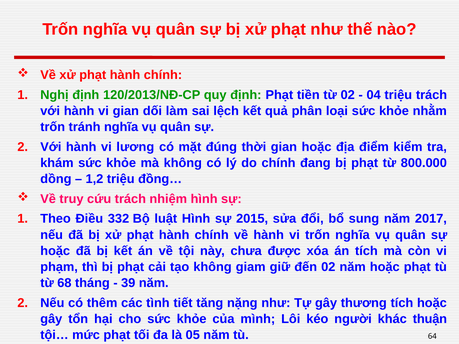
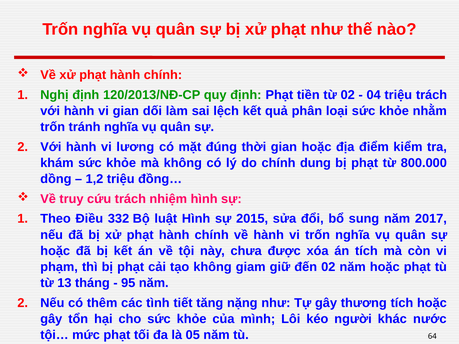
đang: đang -> dung
68: 68 -> 13
39: 39 -> 95
thuận: thuận -> nước
